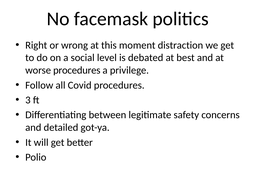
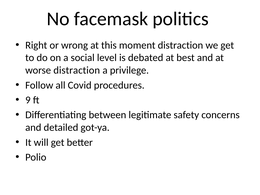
worse procedures: procedures -> distraction
3: 3 -> 9
